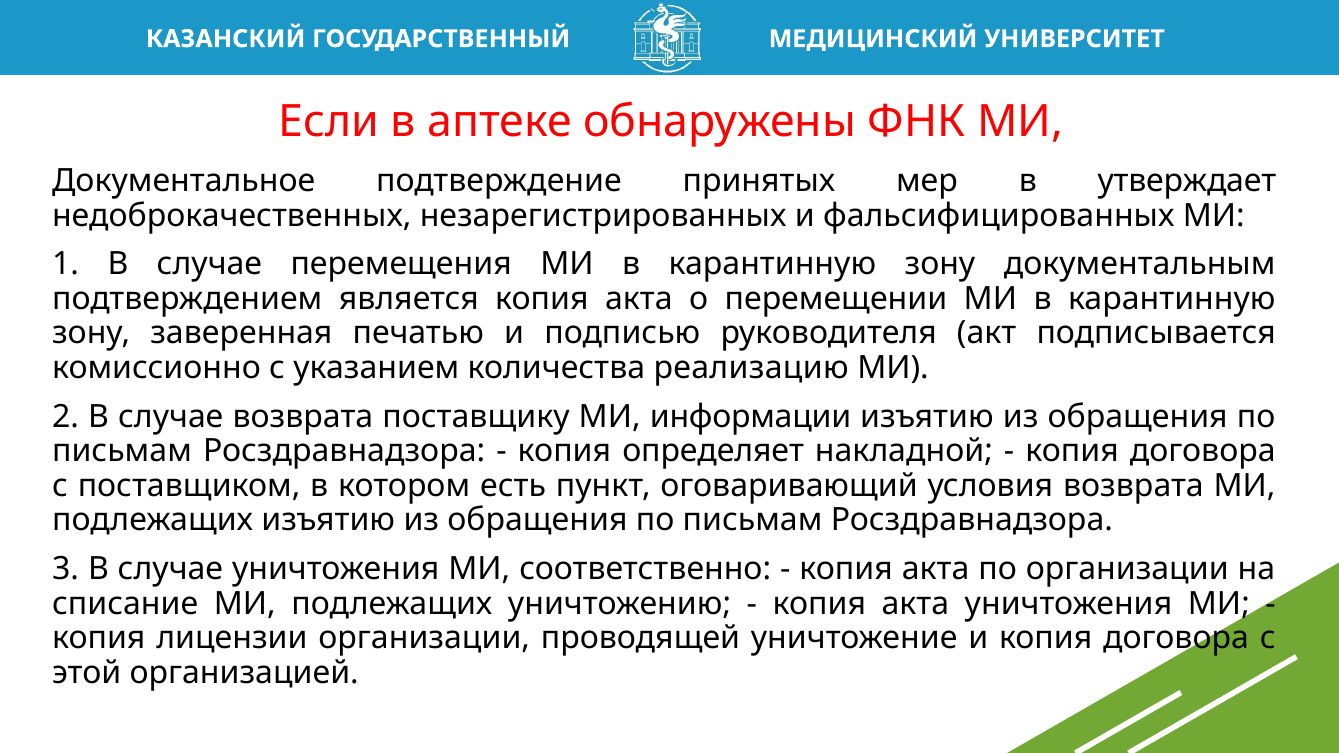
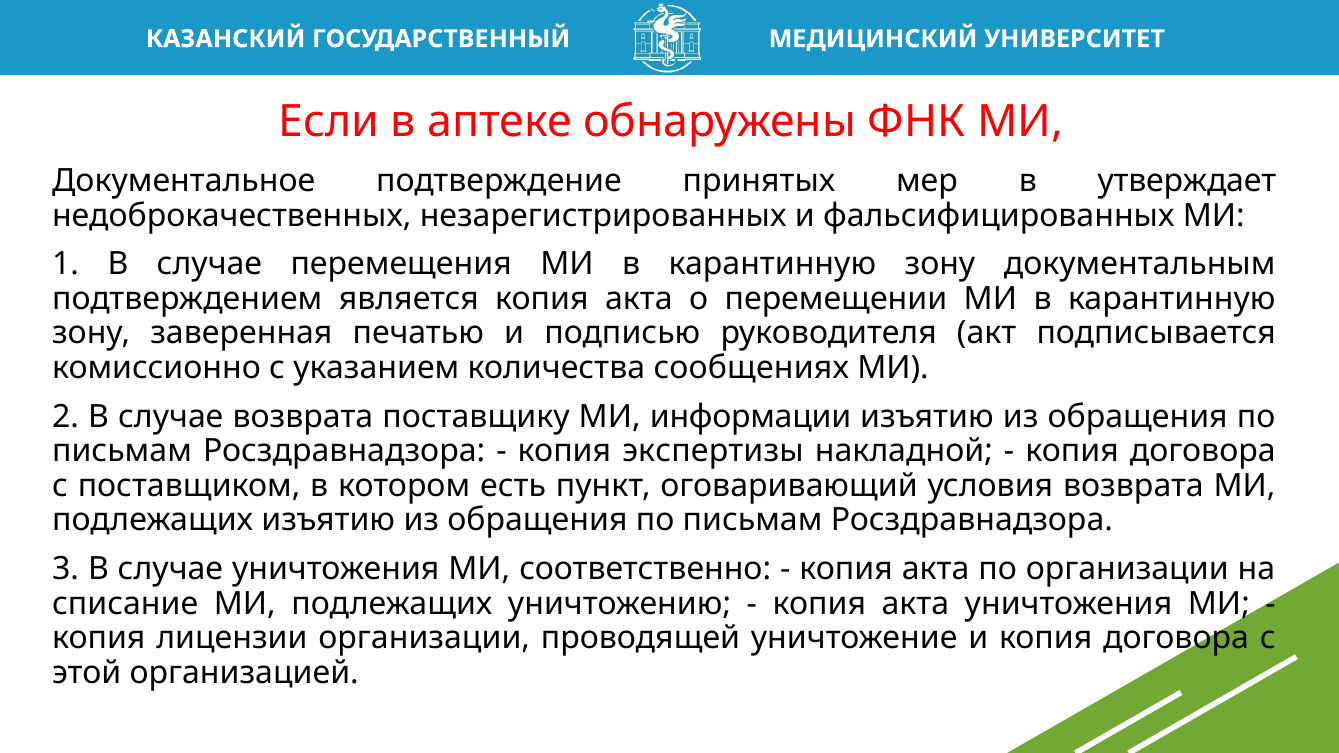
реализацию: реализацию -> сообщениях
определяет: определяет -> экспертизы
